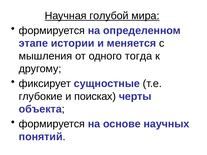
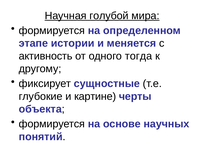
мышления: мышления -> активность
поисках: поисках -> картине
